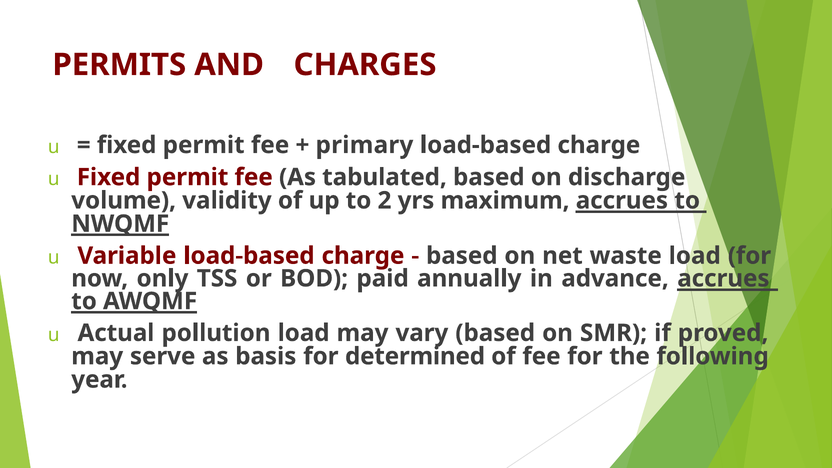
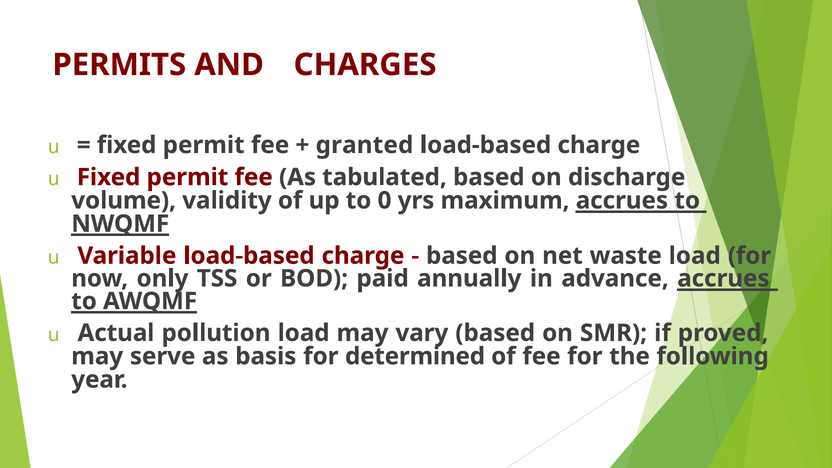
primary: primary -> granted
2: 2 -> 0
